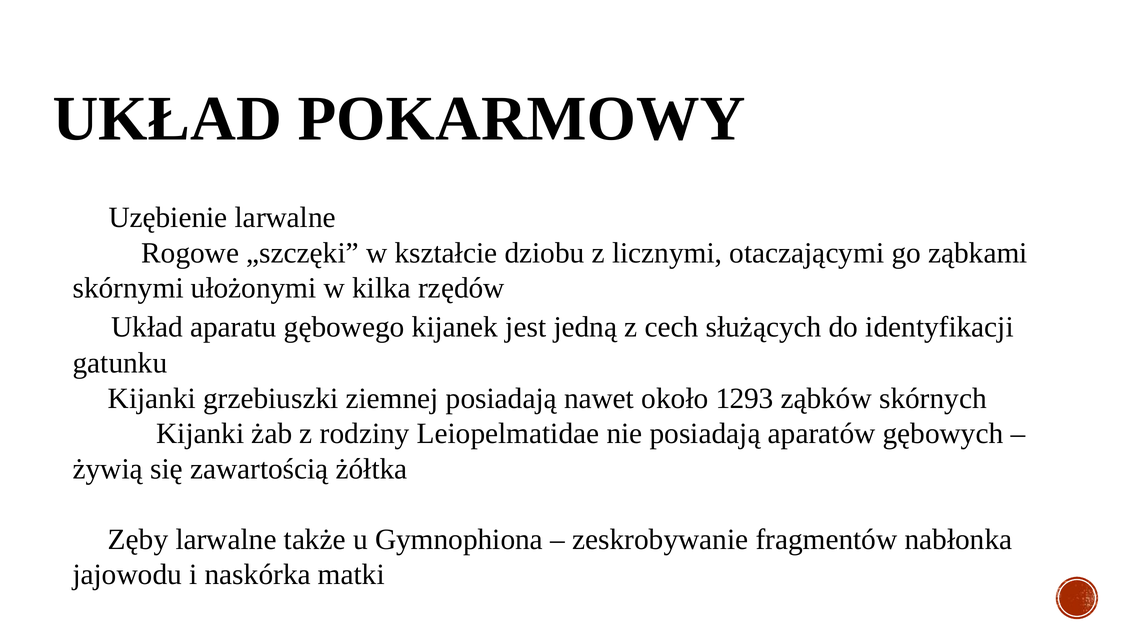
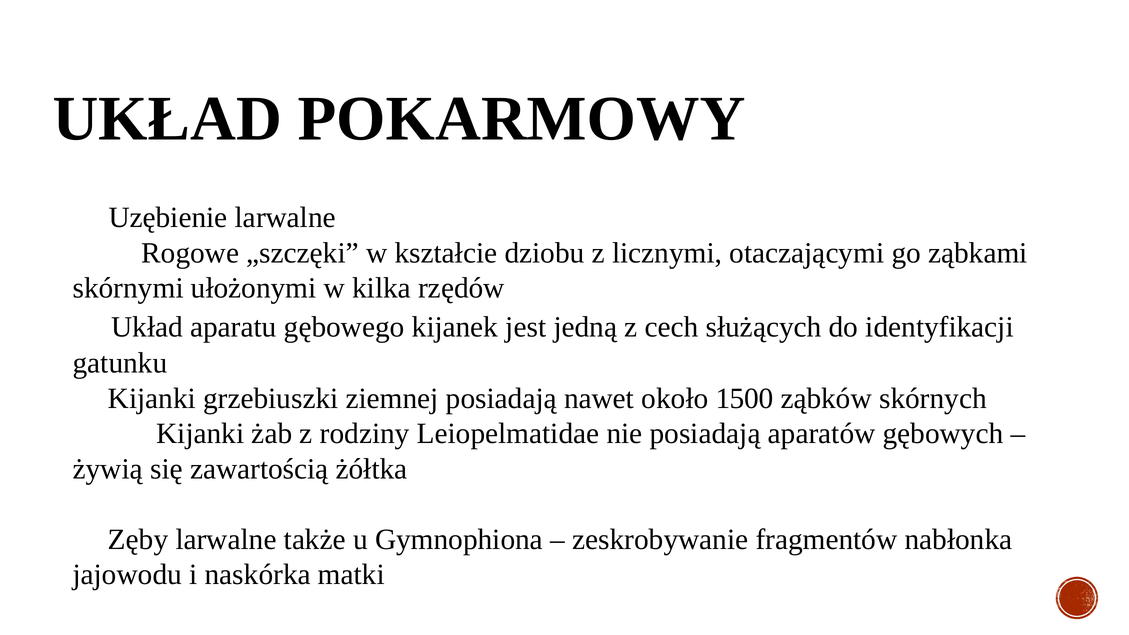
1293: 1293 -> 1500
